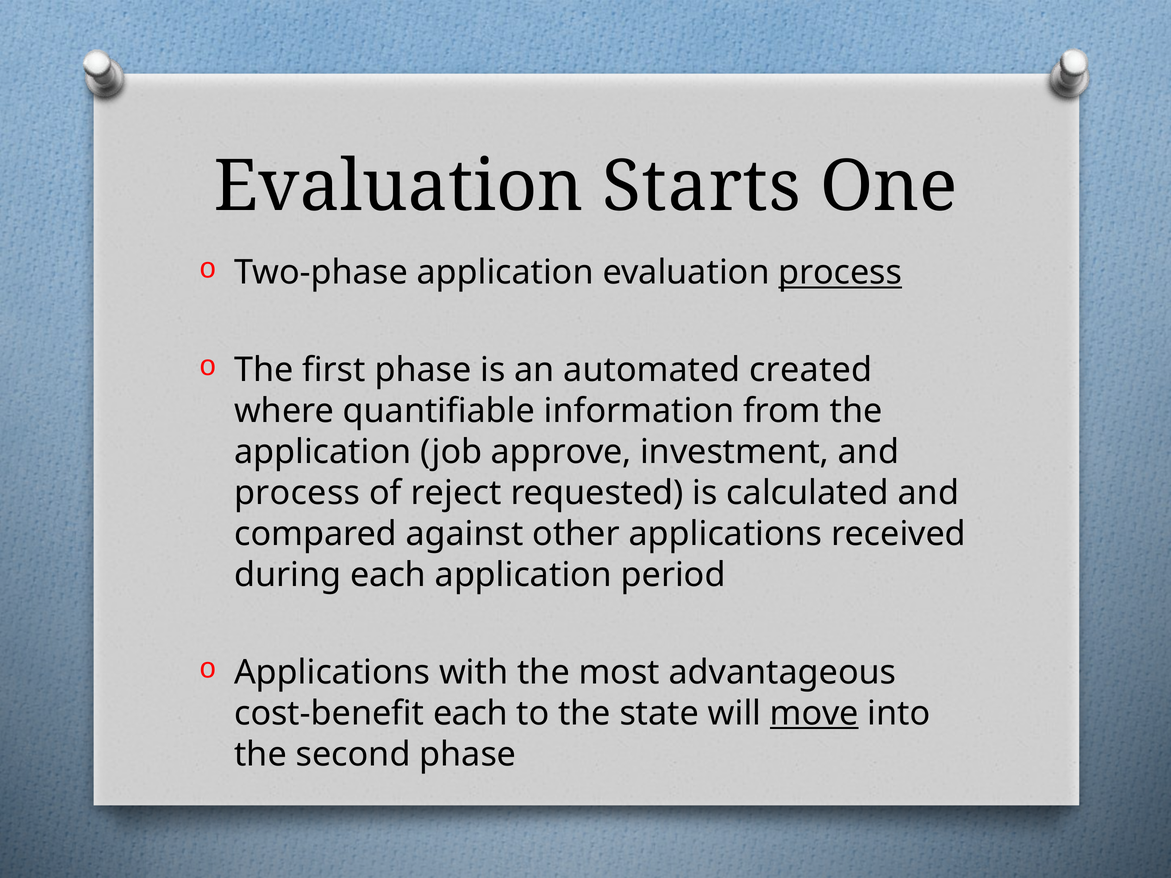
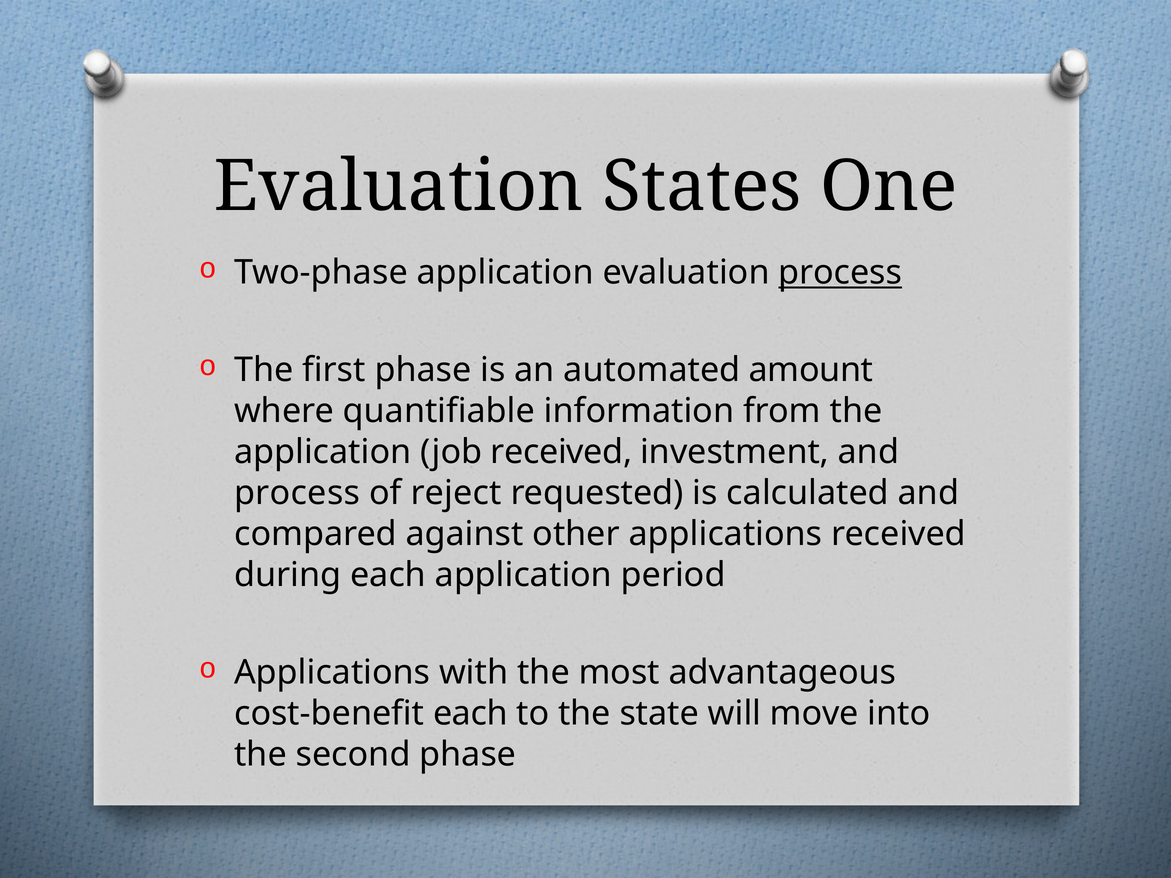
Starts: Starts -> States
created: created -> amount
job approve: approve -> received
move underline: present -> none
